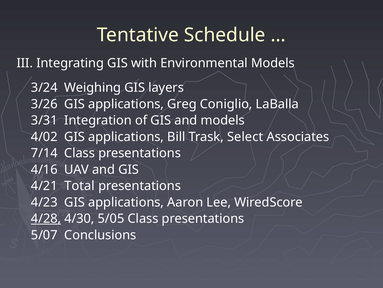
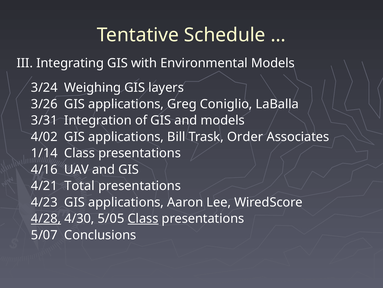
Select: Select -> Order
7/14: 7/14 -> 1/14
Class at (143, 218) underline: none -> present
